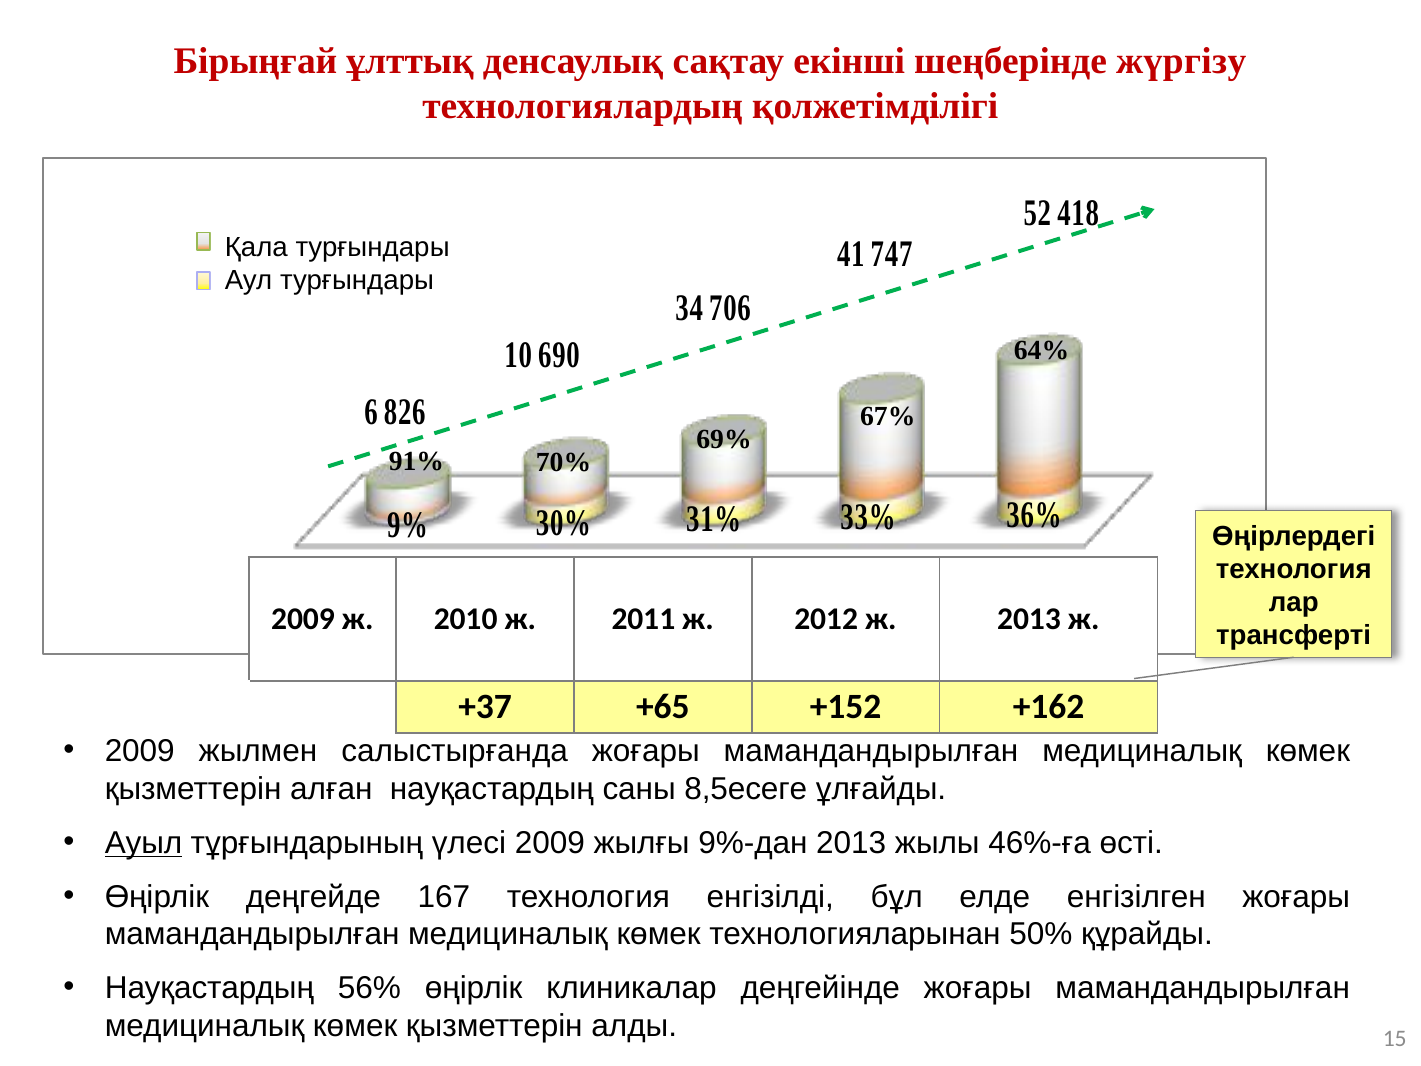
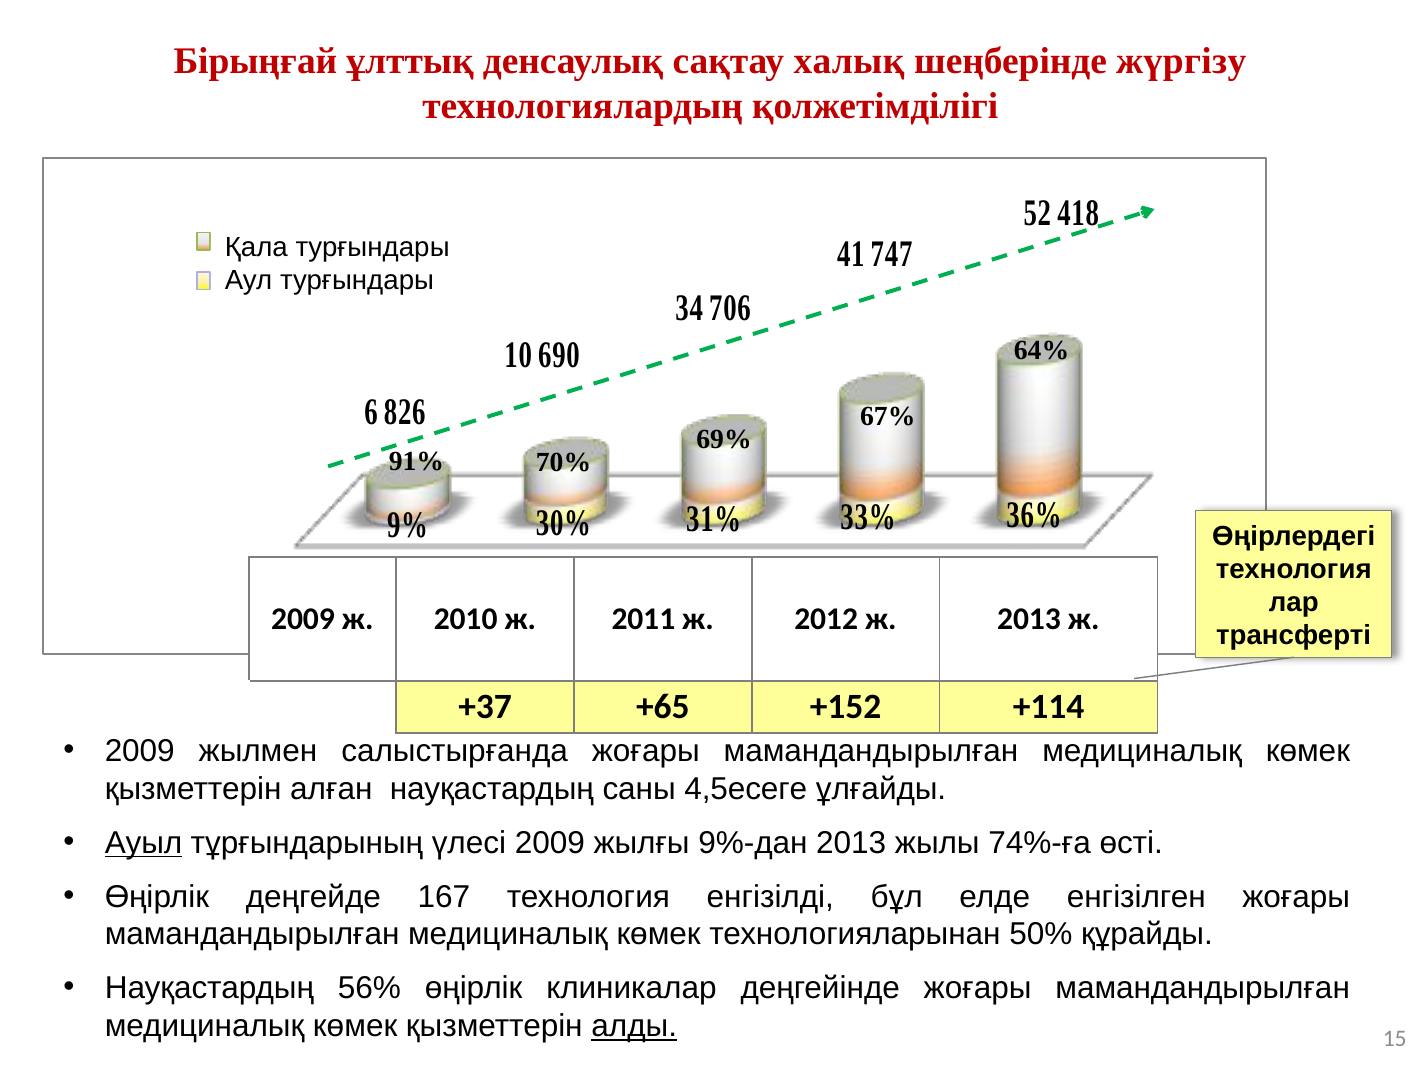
екінші: екінші -> халық
+162: +162 -> +114
8,5есеге: 8,5есеге -> 4,5есеге
46%-ға: 46%-ға -> 74%-ға
алды underline: none -> present
